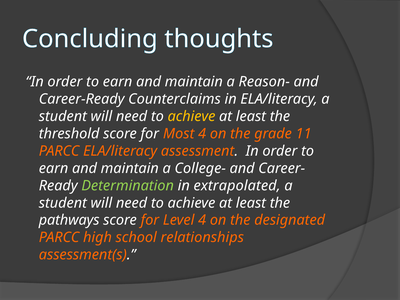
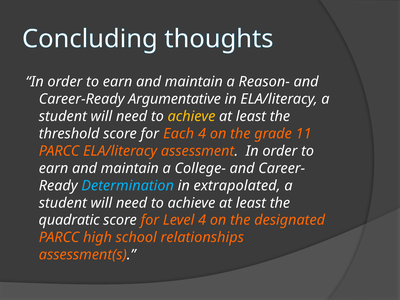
Counterclaims: Counterclaims -> Argumentative
Most: Most -> Each
Determination colour: light green -> light blue
pathways: pathways -> quadratic
